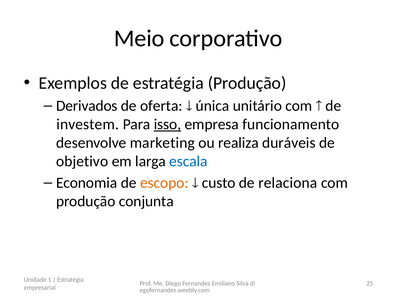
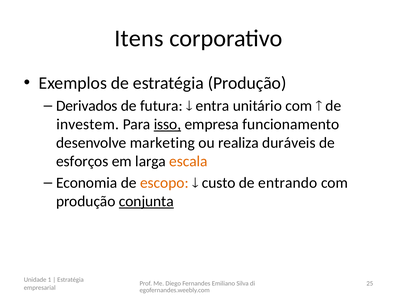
Meio: Meio -> Itens
oferta: oferta -> futura
única: única -> entra
objetivo: objetivo -> esforços
escala colour: blue -> orange
relaciona: relaciona -> entrando
conjunta underline: none -> present
